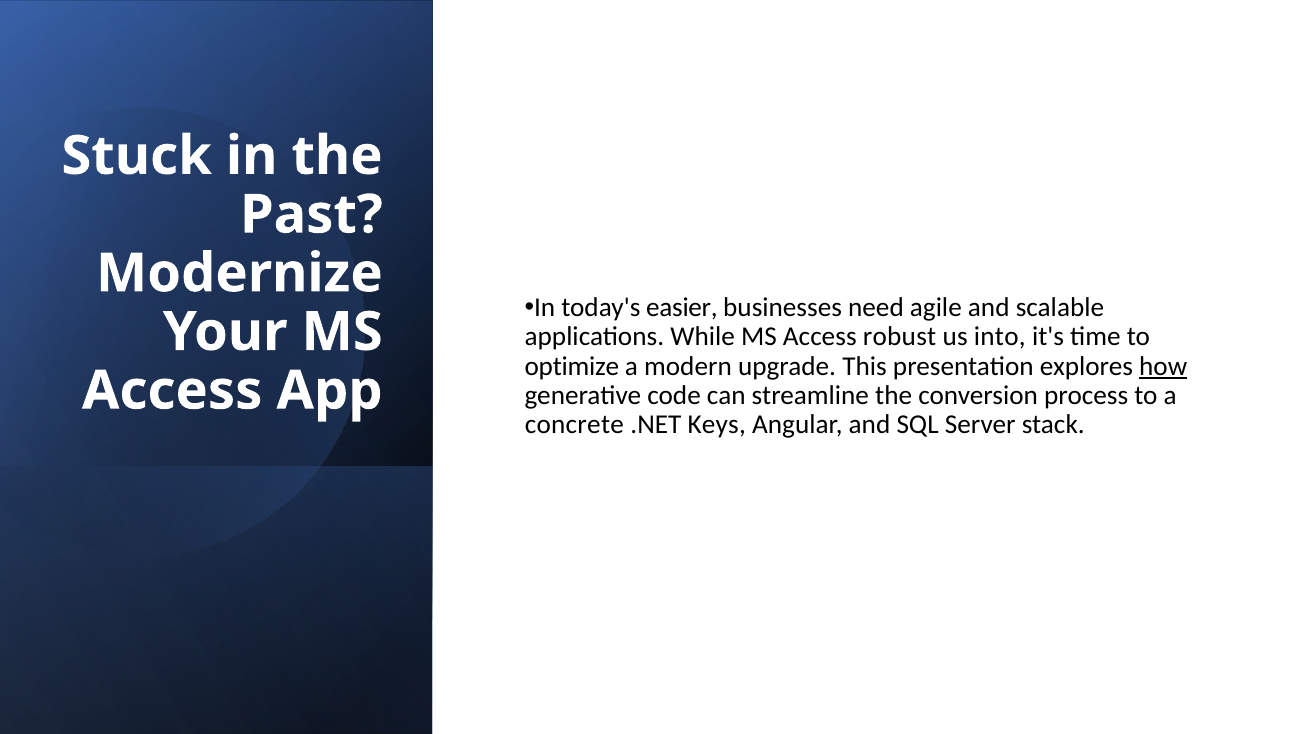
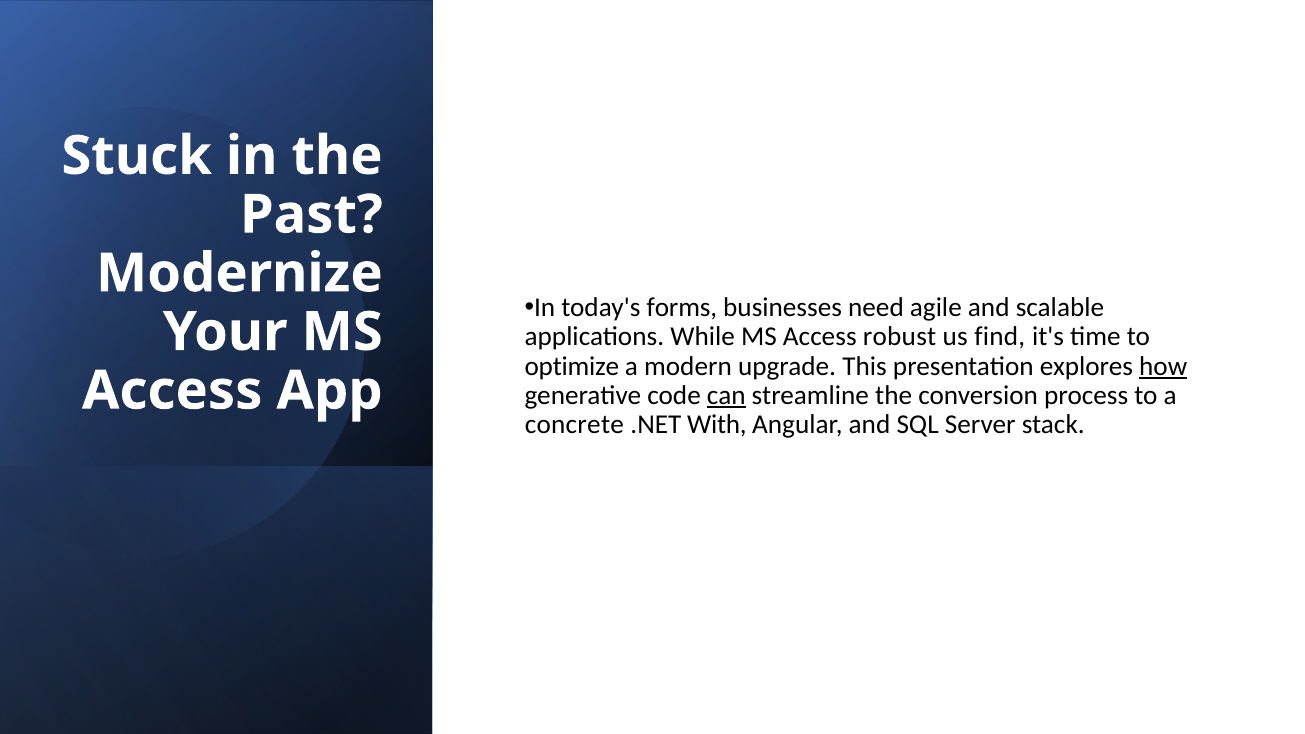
easier: easier -> forms
into: into -> find
can underline: none -> present
Keys: Keys -> With
